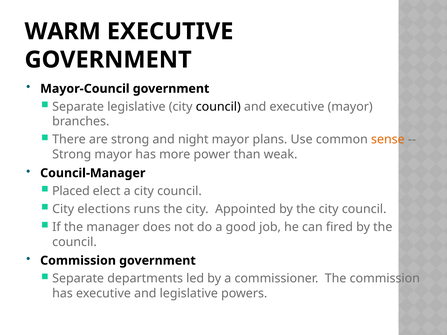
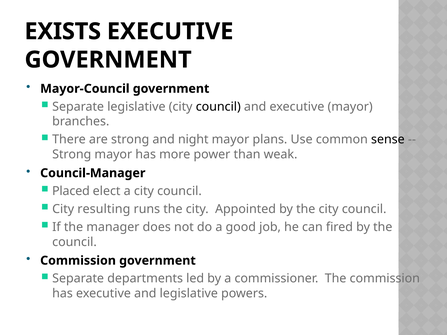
WARM: WARM -> EXISTS
sense colour: orange -> black
elections: elections -> resulting
